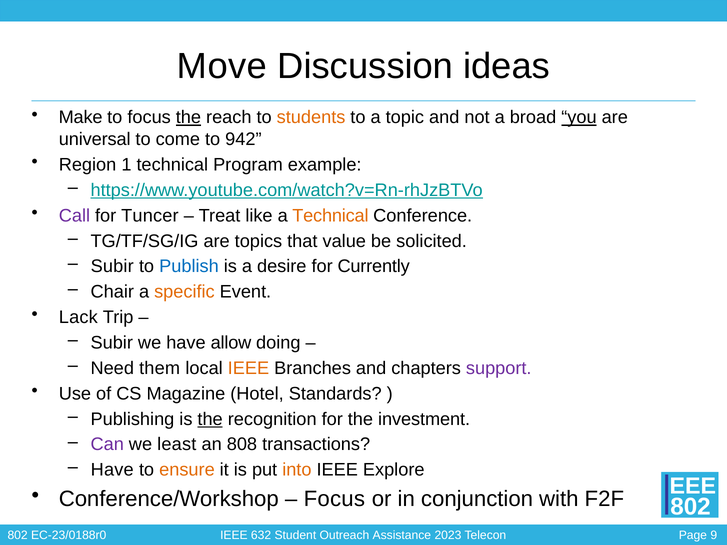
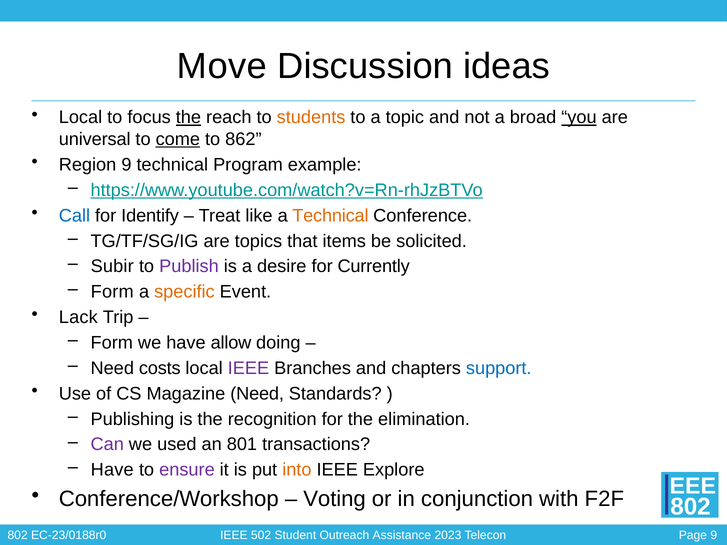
Make at (81, 118): Make -> Local
come underline: none -> present
942: 942 -> 862
Region 1: 1 -> 9
Call colour: purple -> blue
Tuncer: Tuncer -> Identify
value: value -> items
Publish colour: blue -> purple
Chair at (112, 292): Chair -> Form
Subir at (112, 343): Subir -> Form
them: them -> costs
IEEE at (248, 368) colour: orange -> purple
support colour: purple -> blue
Magazine Hotel: Hotel -> Need
the at (210, 419) underline: present -> none
investment: investment -> elimination
least: least -> used
808: 808 -> 801
ensure colour: orange -> purple
Focus at (334, 499): Focus -> Voting
632: 632 -> 502
